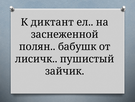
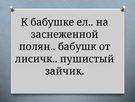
диктант: диктант -> бабушке
